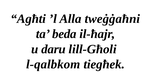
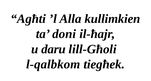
tweġġaħni: tweġġaħni -> kullimkien
beda: beda -> doni
